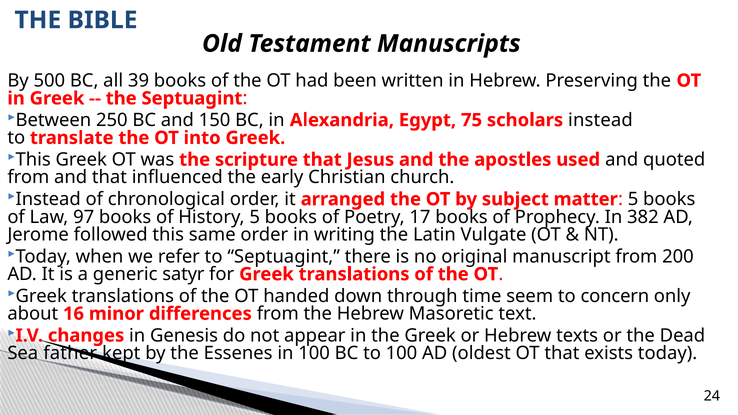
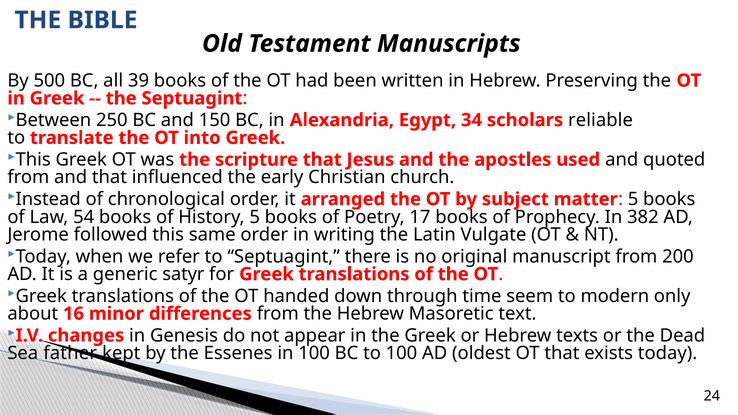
75: 75 -> 34
instead: instead -> reliable
97: 97 -> 54
concern: concern -> modern
